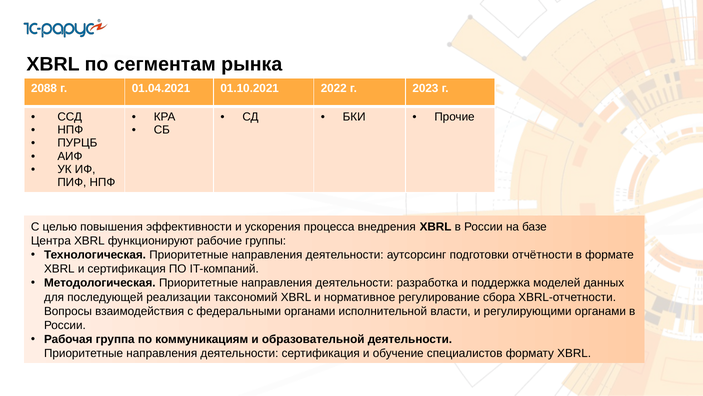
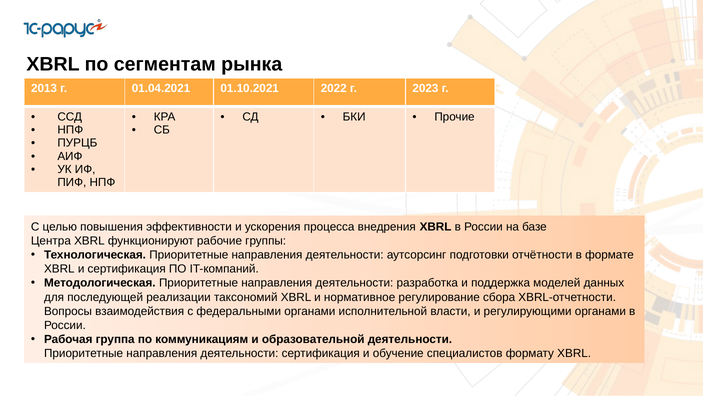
2088: 2088 -> 2013
